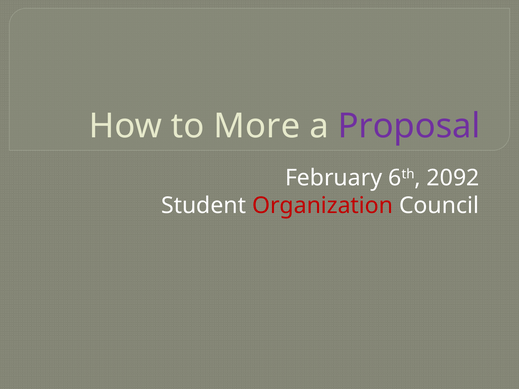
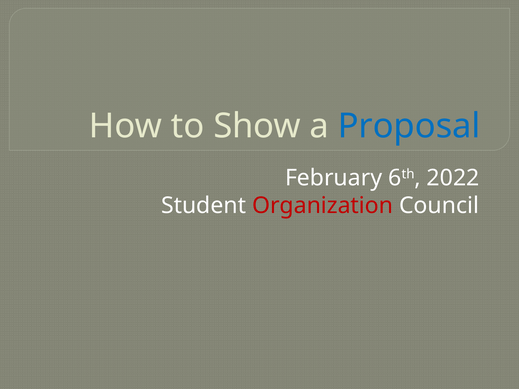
More: More -> Show
Proposal colour: purple -> blue
2092: 2092 -> 2022
